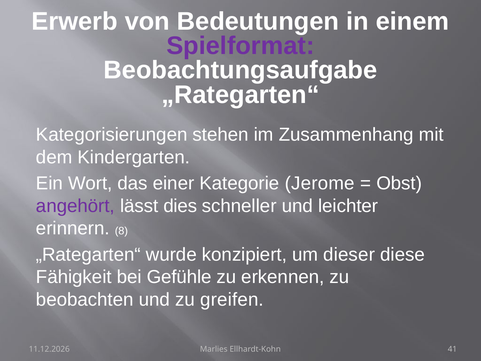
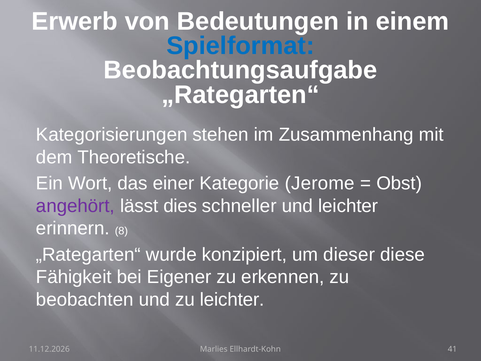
Spielformat colour: purple -> blue
Kindergarten: Kindergarten -> Theoretische
Gefühle: Gefühle -> Eigener
zu greifen: greifen -> leichter
